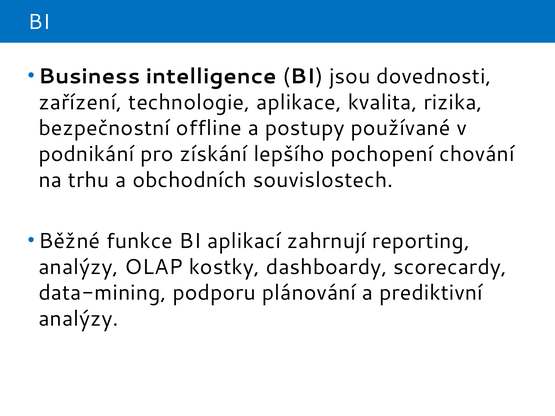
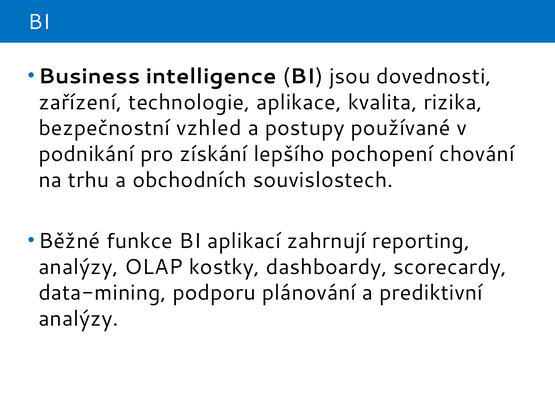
offline: offline -> vzhled
